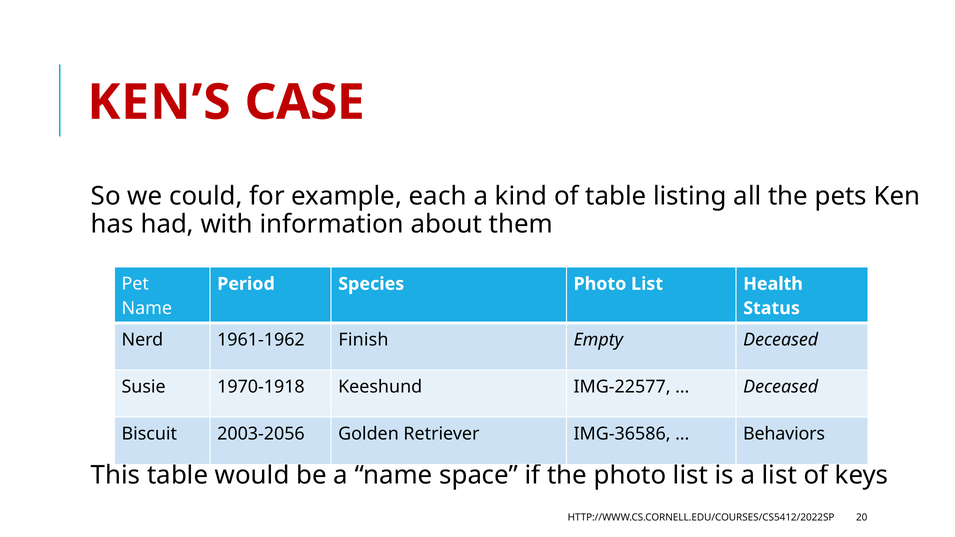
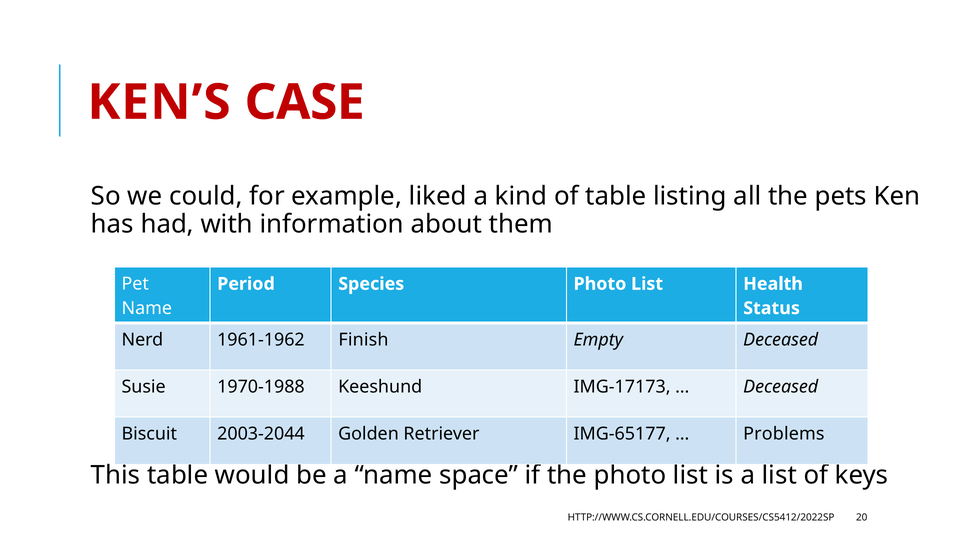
each: each -> liked
1970-1918: 1970-1918 -> 1970-1988
IMG-22577: IMG-22577 -> IMG-17173
2003-2056: 2003-2056 -> 2003-2044
IMG-36586: IMG-36586 -> IMG-65177
Behaviors: Behaviors -> Problems
